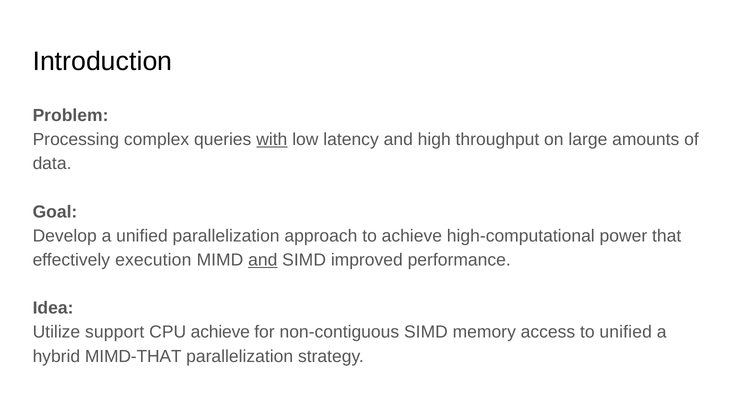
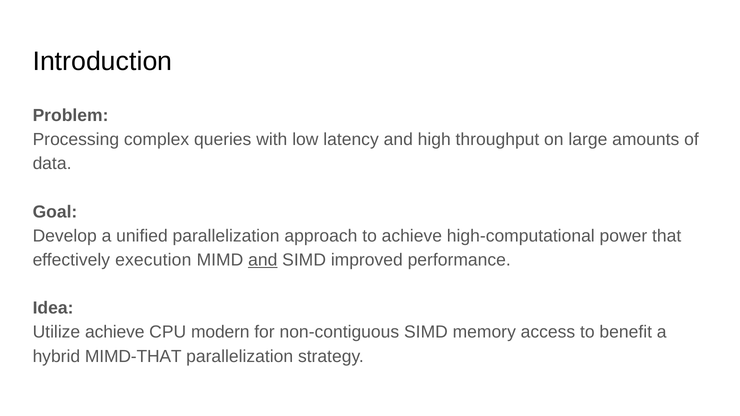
with underline: present -> none
Utilize support: support -> achieve
CPU achieve: achieve -> modern
to unified: unified -> benefit
